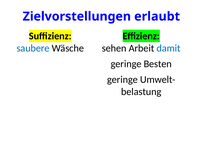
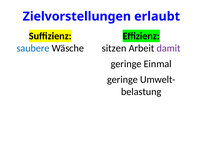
sehen: sehen -> sitzen
damit colour: blue -> purple
Besten: Besten -> Einmal
